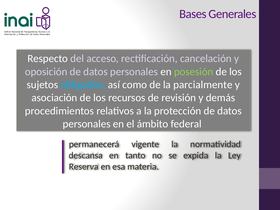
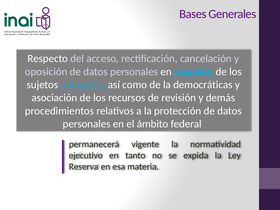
posesión colour: light green -> light blue
parcialmente: parcialmente -> democráticas
descansa: descansa -> ejecutivo
